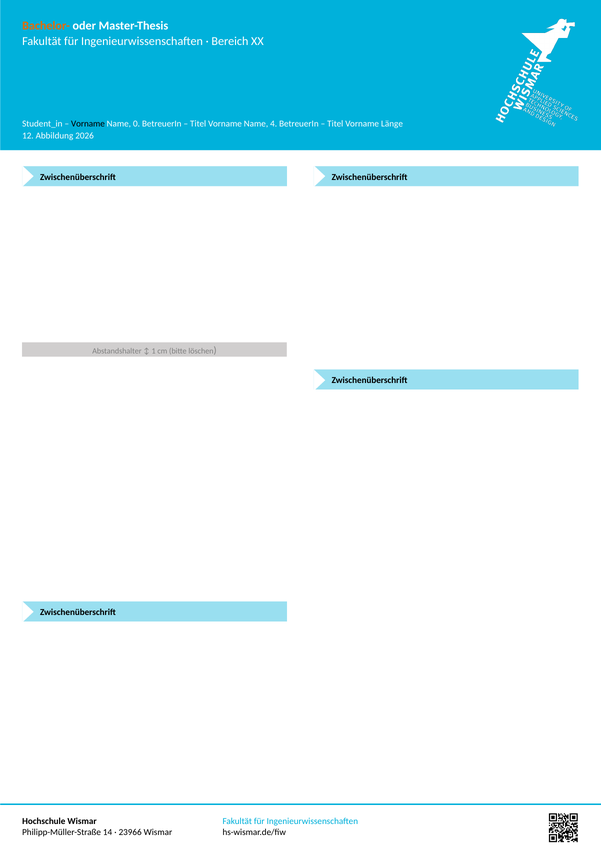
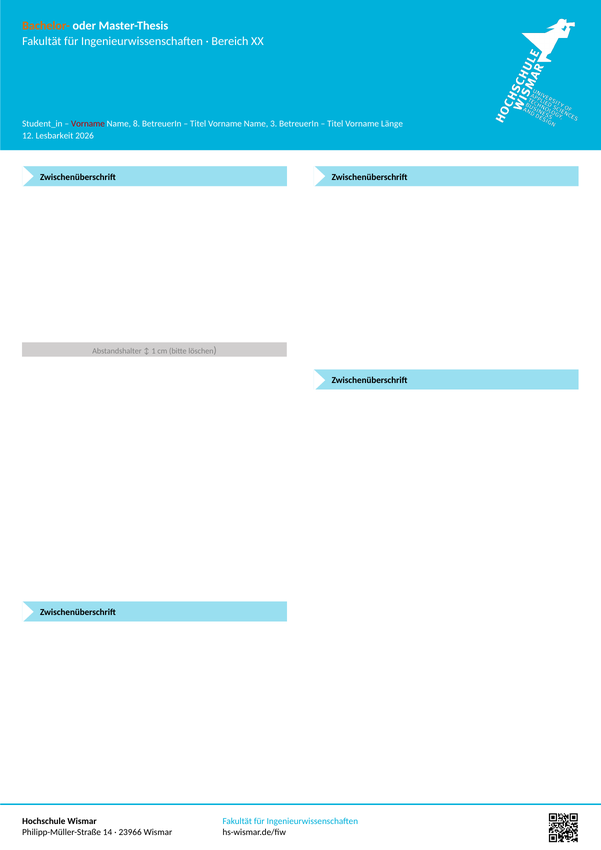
Vorname at (88, 124) colour: black -> red
0: 0 -> 8
4: 4 -> 3
Abbildung: Abbildung -> Lesbarkeit
